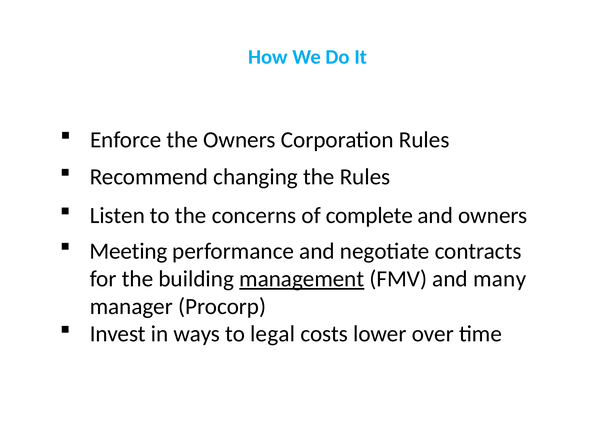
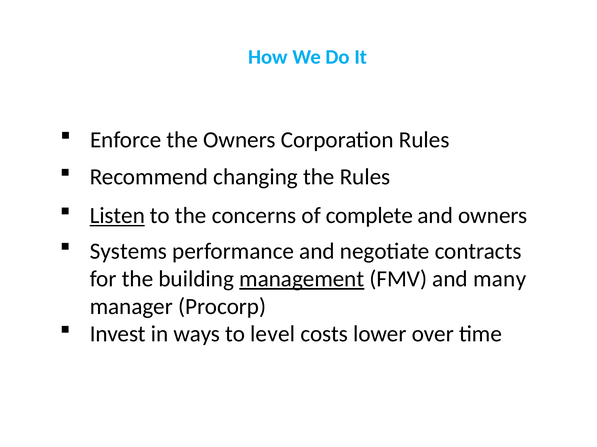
Listen underline: none -> present
Meeting: Meeting -> Systems
legal: legal -> level
